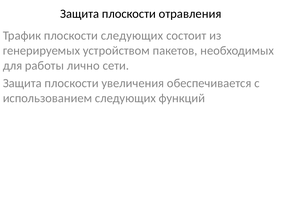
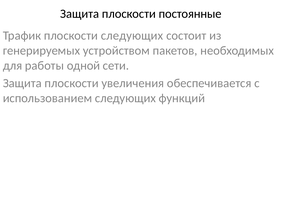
отравления: отравления -> постоянные
лично: лично -> одной
